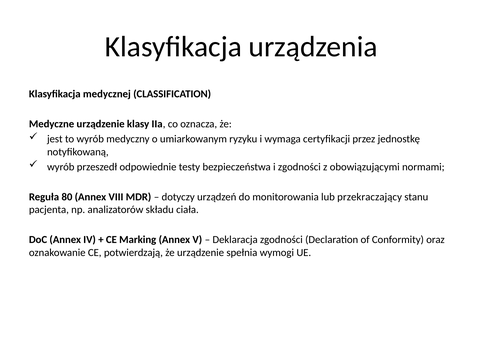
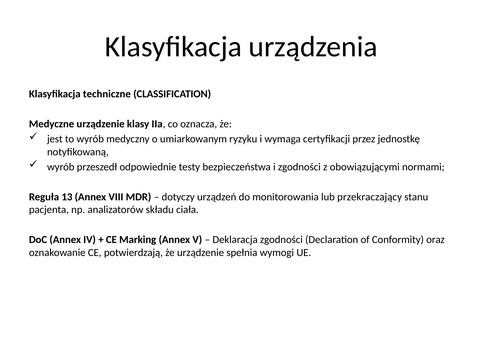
medycznej: medycznej -> techniczne
80: 80 -> 13
